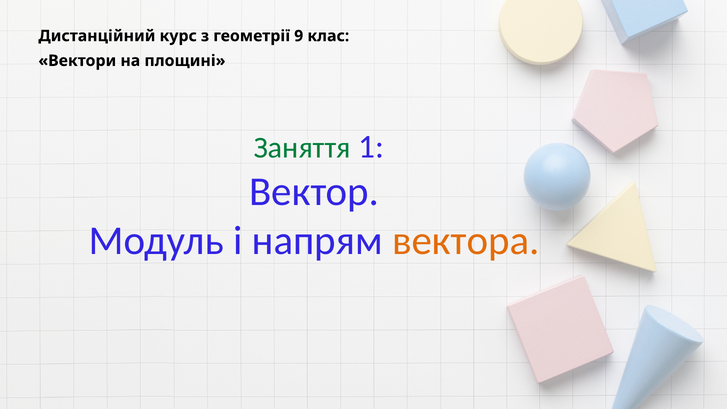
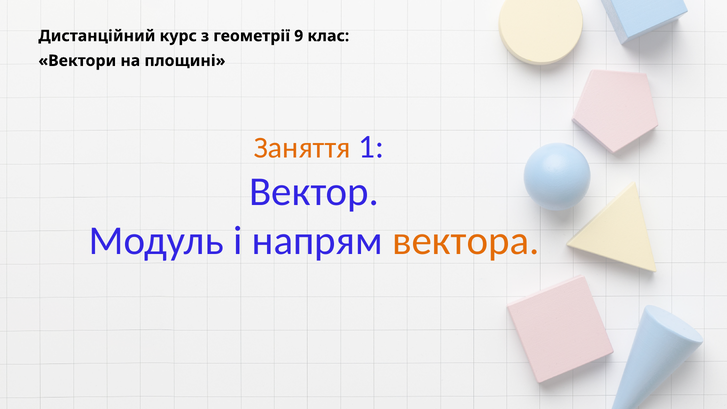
Заняття colour: green -> orange
